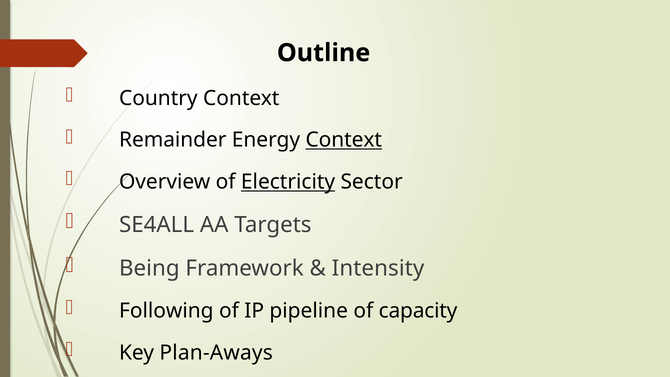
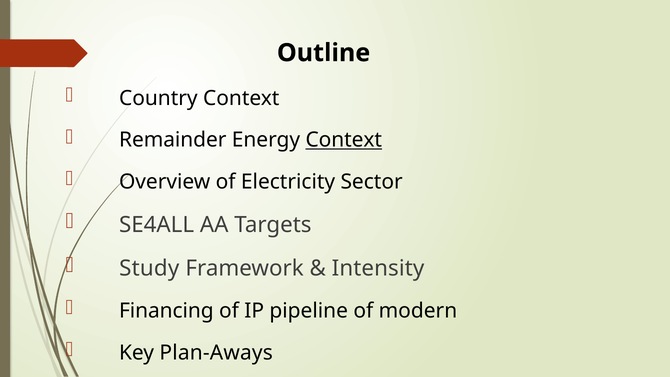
Electricity underline: present -> none
Being: Being -> Study
Following: Following -> Financing
capacity: capacity -> modern
